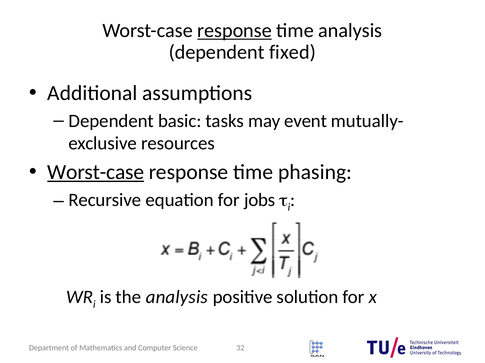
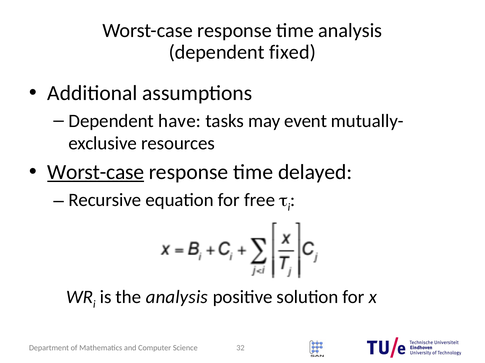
response at (235, 31) underline: present -> none
basic: basic -> have
phasing: phasing -> delayed
jobs: jobs -> free
